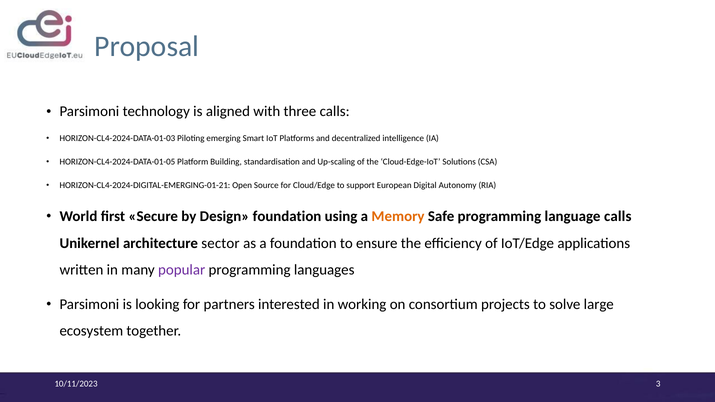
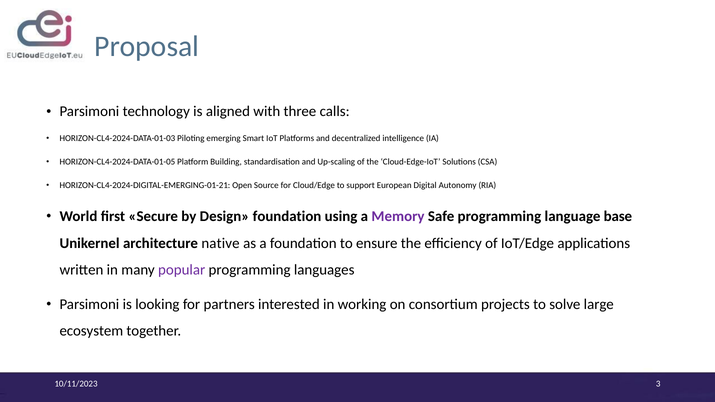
Memory colour: orange -> purple
language calls: calls -> base
sector: sector -> native
